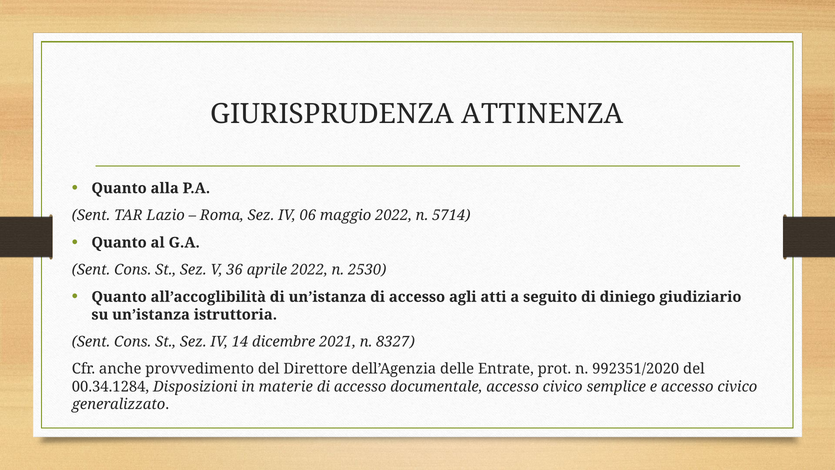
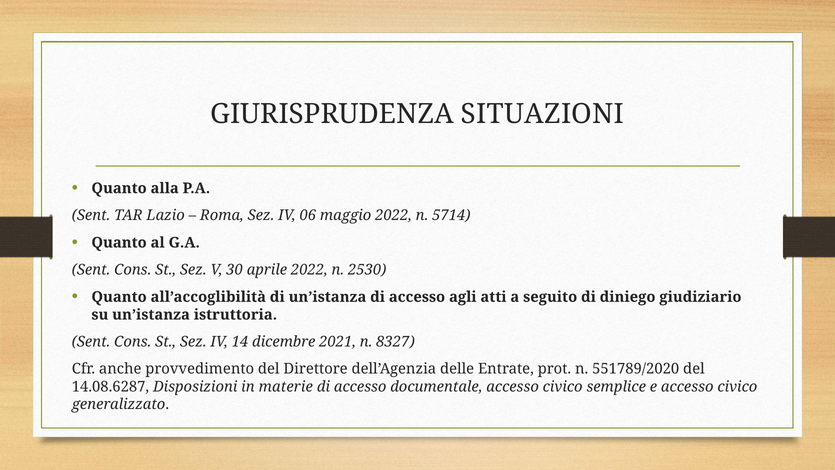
ATTINENZA: ATTINENZA -> SITUAZIONI
36: 36 -> 30
992351/2020: 992351/2020 -> 551789/2020
00.34.1284: 00.34.1284 -> 14.08.6287
